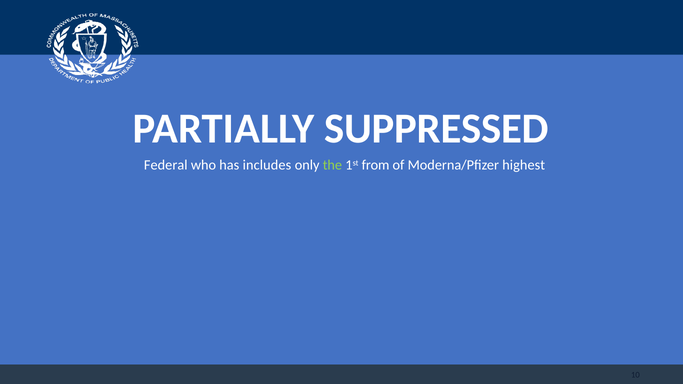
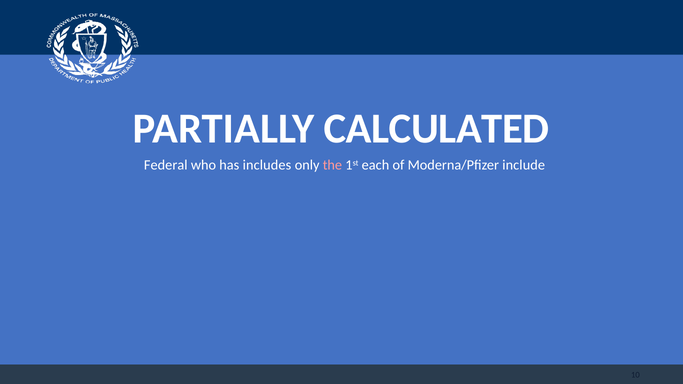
SUPPRESSED: SUPPRESSED -> CALCULATED
the colour: light green -> pink
from: from -> each
highest: highest -> include
